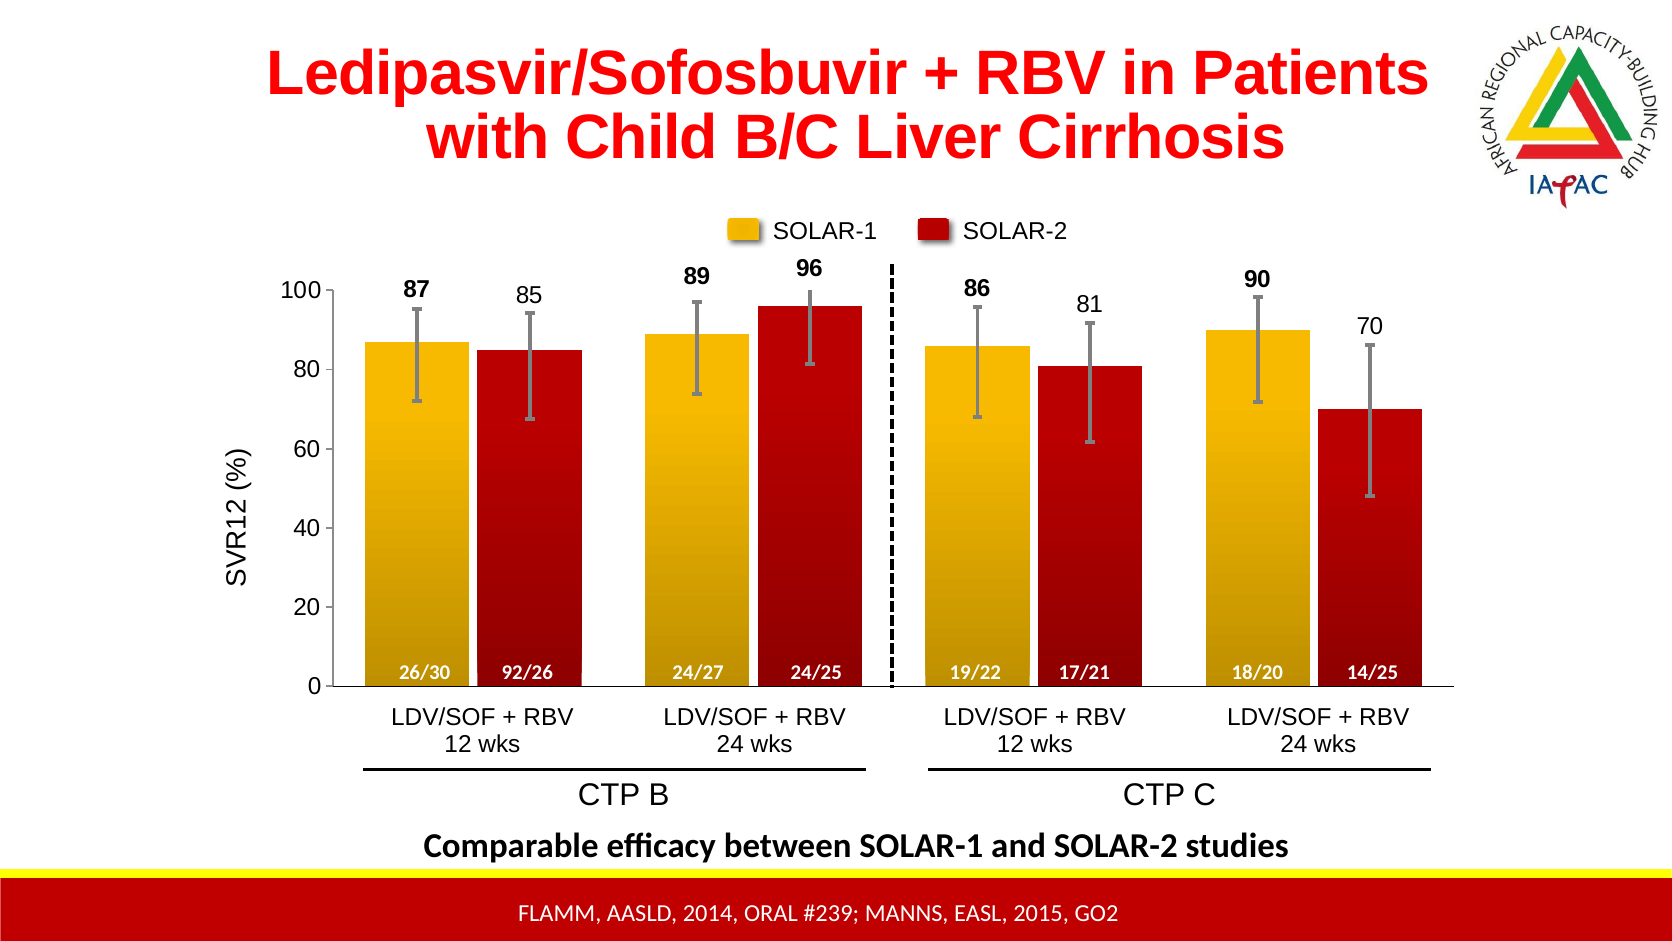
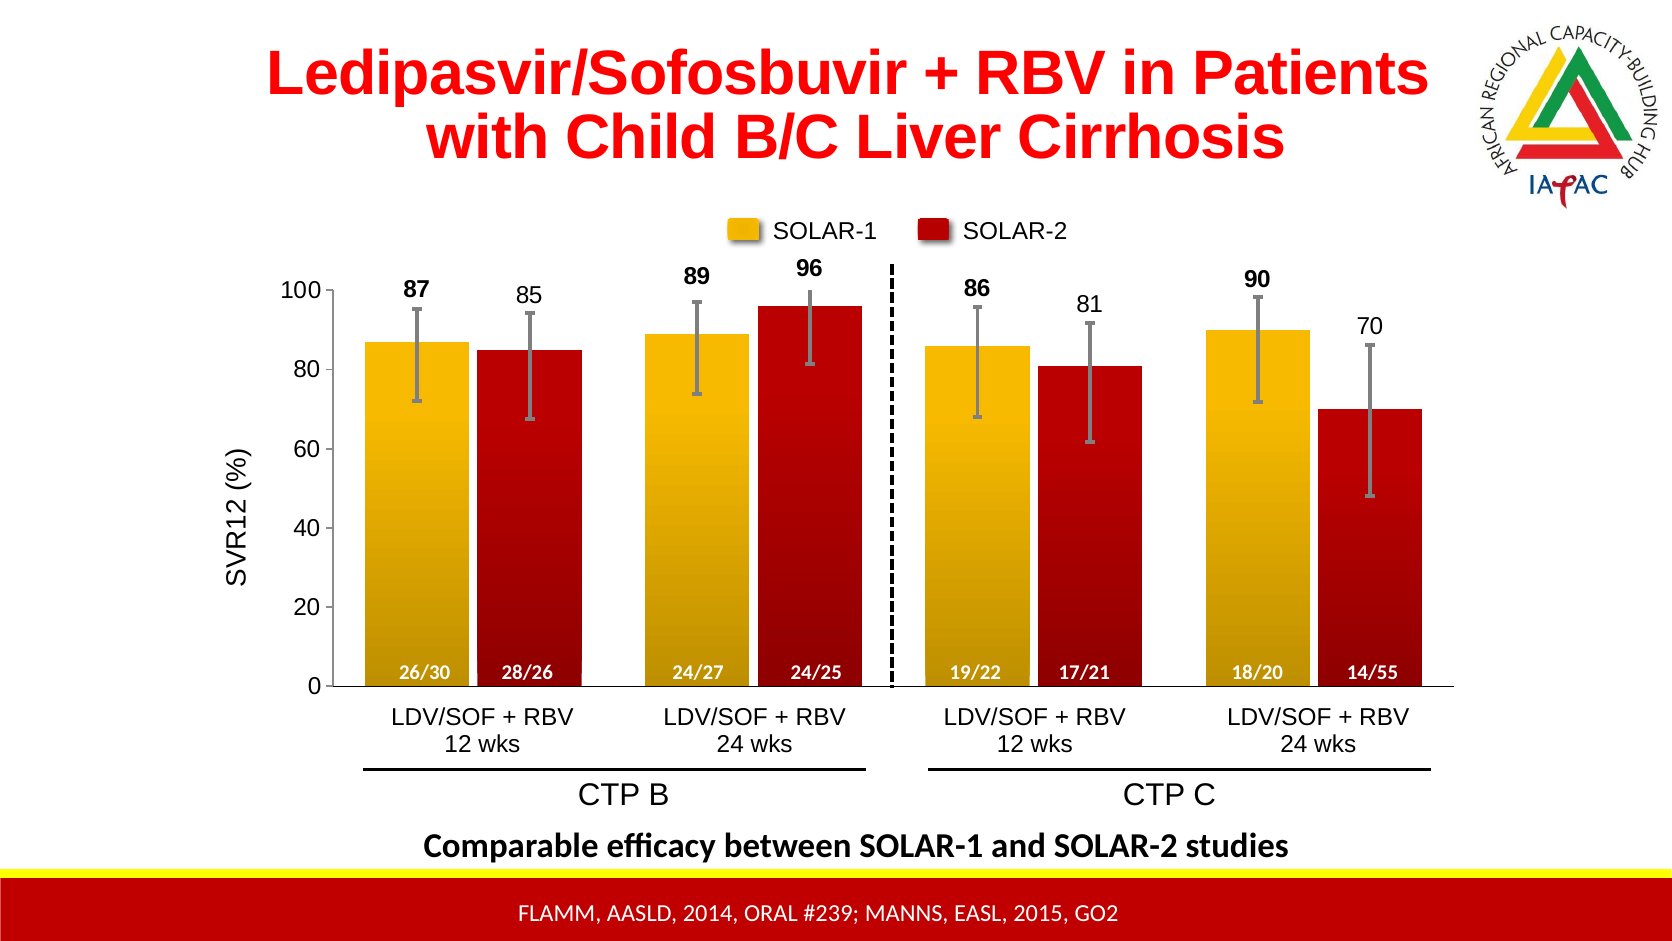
92/26: 92/26 -> 28/26
14/25: 14/25 -> 14/55
